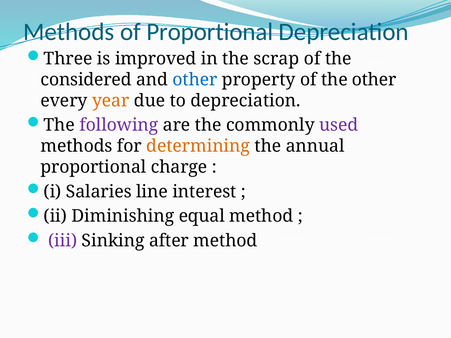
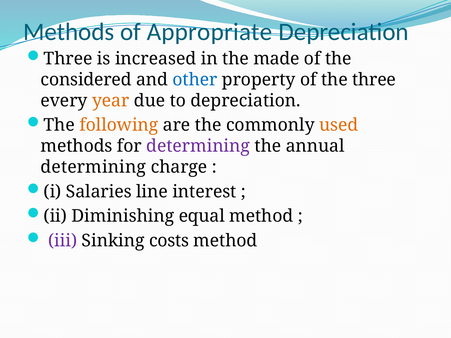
of Proportional: Proportional -> Appropriate
improved: improved -> increased
scrap: scrap -> made
the other: other -> three
following colour: purple -> orange
used colour: purple -> orange
determining at (198, 146) colour: orange -> purple
proportional at (93, 167): proportional -> determining
after: after -> costs
